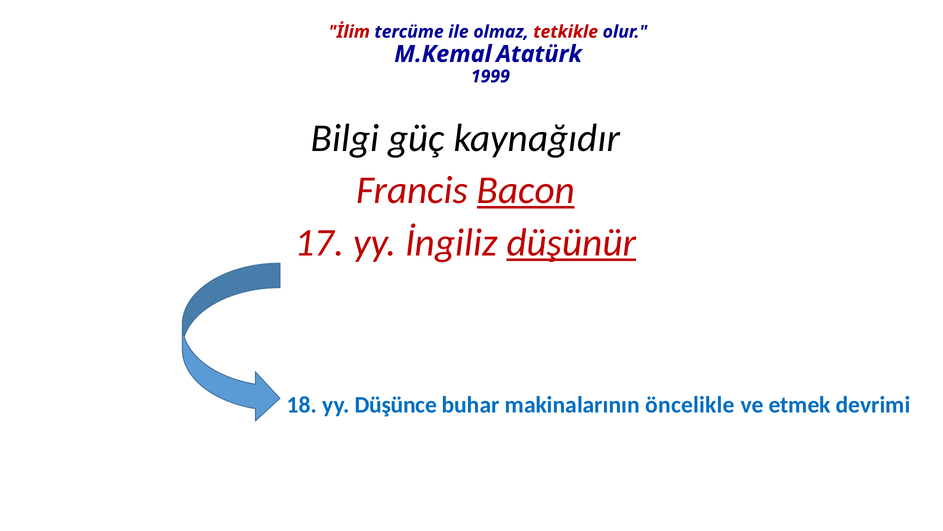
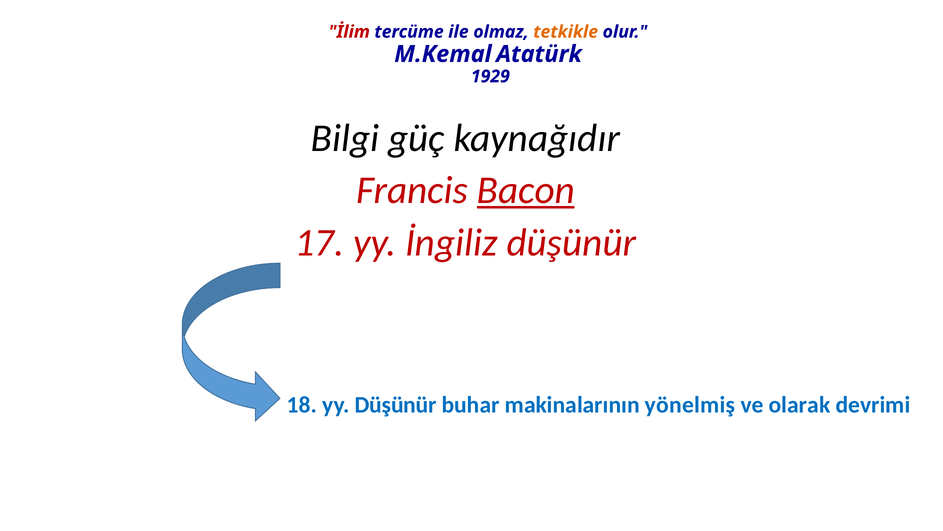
tetkikle colour: red -> orange
1999: 1999 -> 1929
düşünür at (571, 243) underline: present -> none
yy Düşünce: Düşünce -> Düşünür
öncelikle: öncelikle -> yönelmiş
etmek: etmek -> olarak
